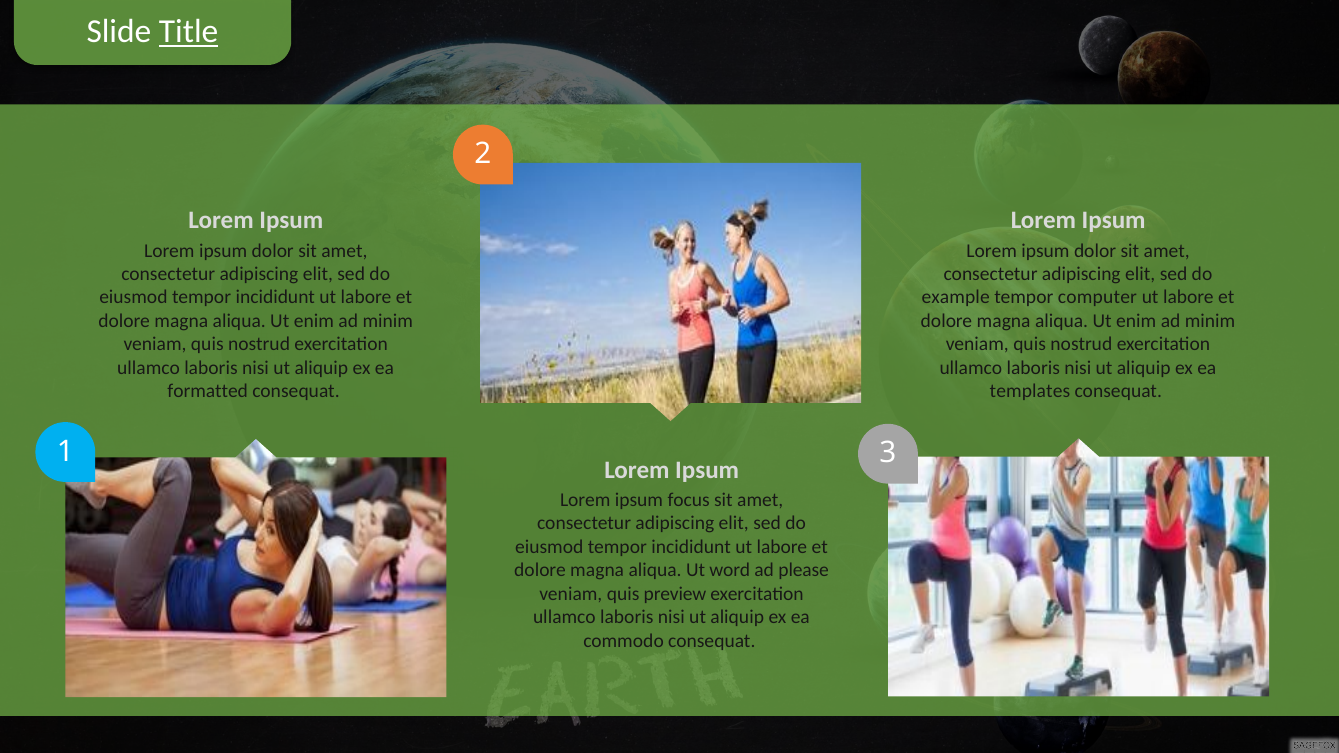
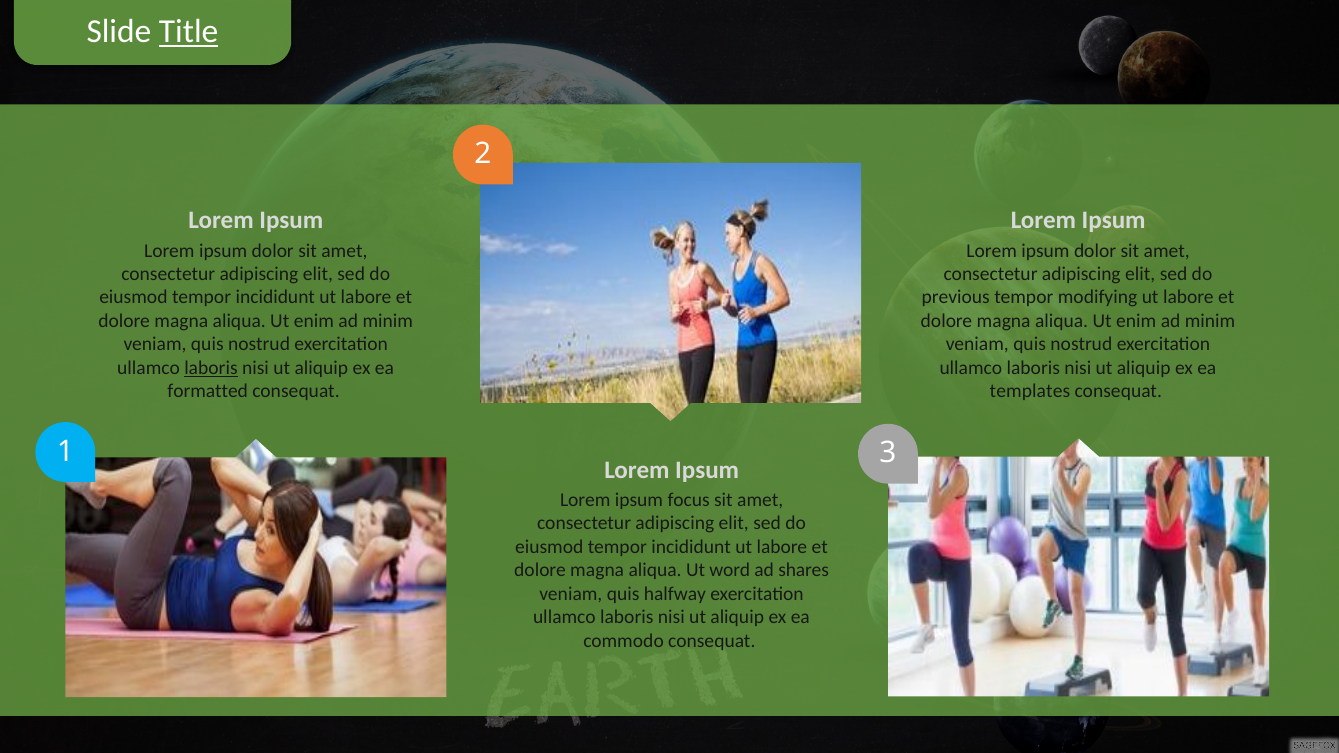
example: example -> previous
computer: computer -> modifying
laboris at (211, 368) underline: none -> present
please: please -> shares
preview: preview -> halfway
